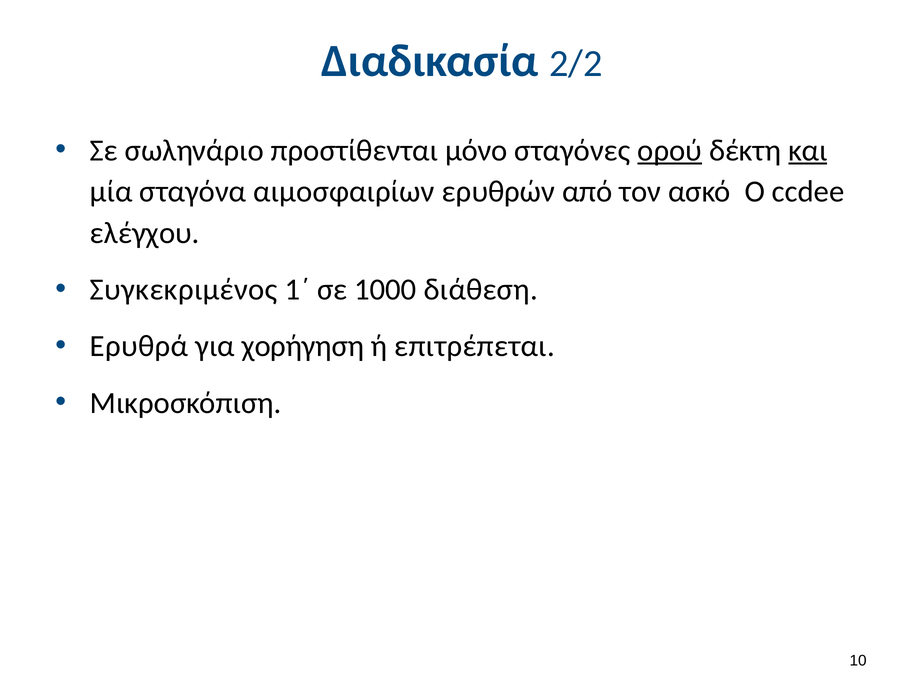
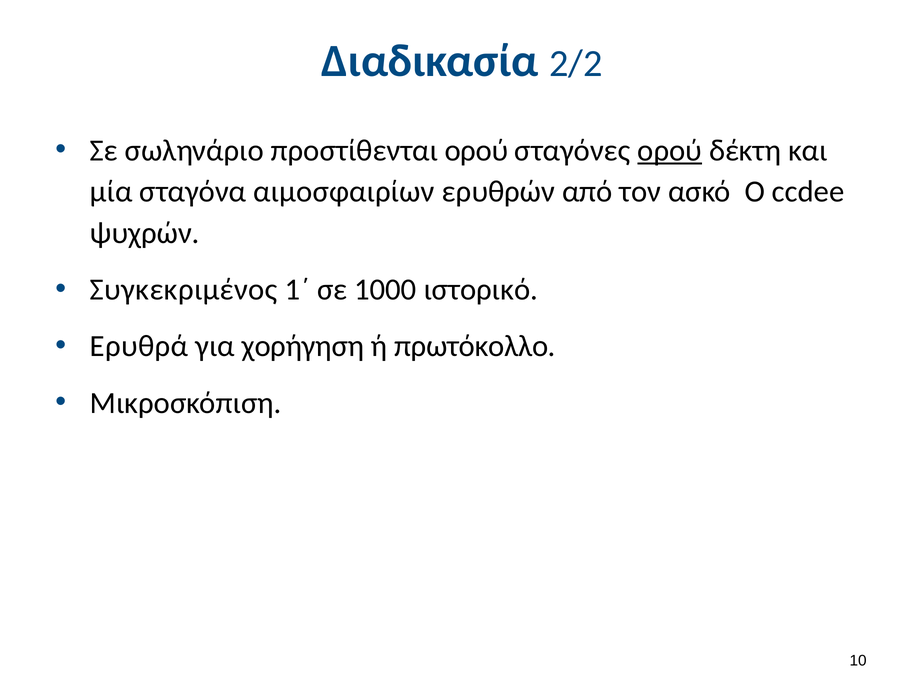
προστίθενται μόνο: μόνο -> ορού
και underline: present -> none
ελέγχου: ελέγχου -> ψυχρών
διάθεση: διάθεση -> ιστορικό
επιτρέπεται: επιτρέπεται -> πρωτόκολλο
